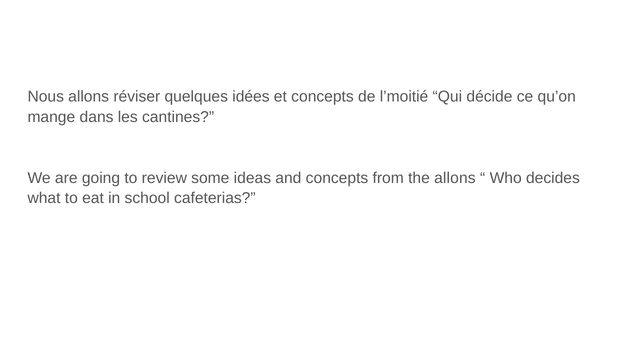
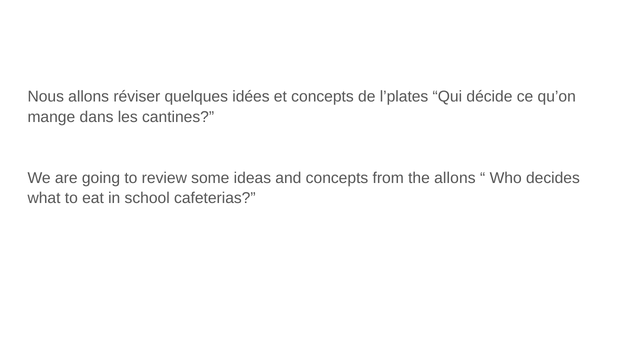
l’moitié: l’moitié -> l’plates
